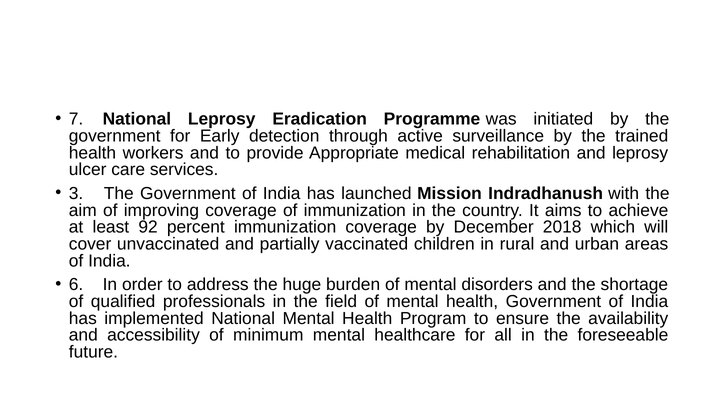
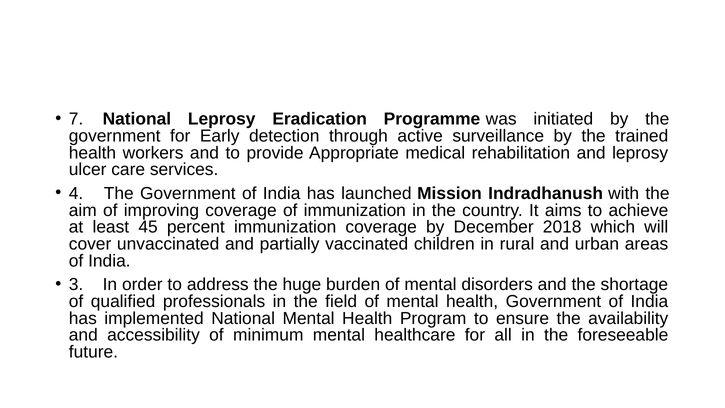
3: 3 -> 4
92: 92 -> 45
6: 6 -> 3
